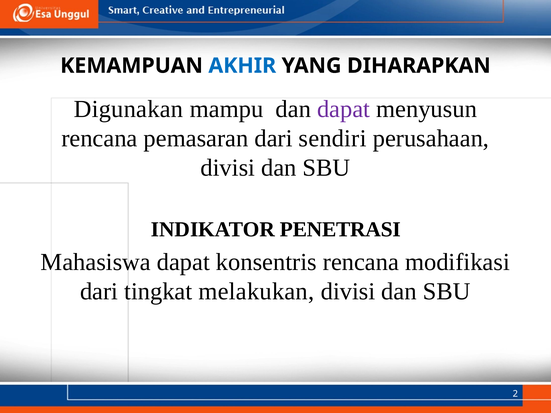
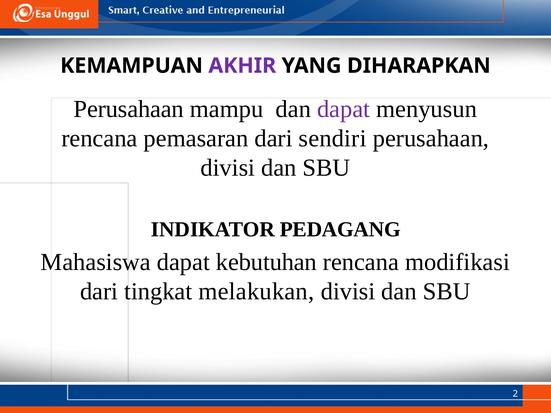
AKHIR colour: blue -> purple
Digunakan at (129, 109): Digunakan -> Perusahaan
PENETRASI: PENETRASI -> PEDAGANG
konsentris: konsentris -> kebutuhan
